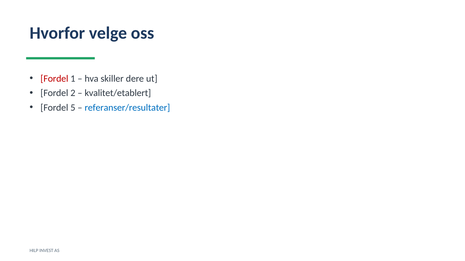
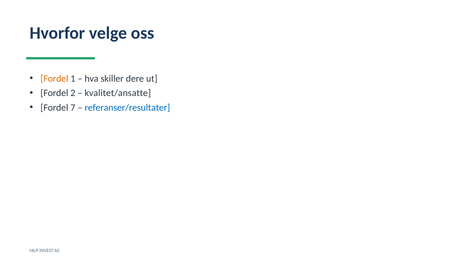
Fordel at (54, 79) colour: red -> orange
kvalitet/etablert: kvalitet/etablert -> kvalitet/ansatte
5: 5 -> 7
